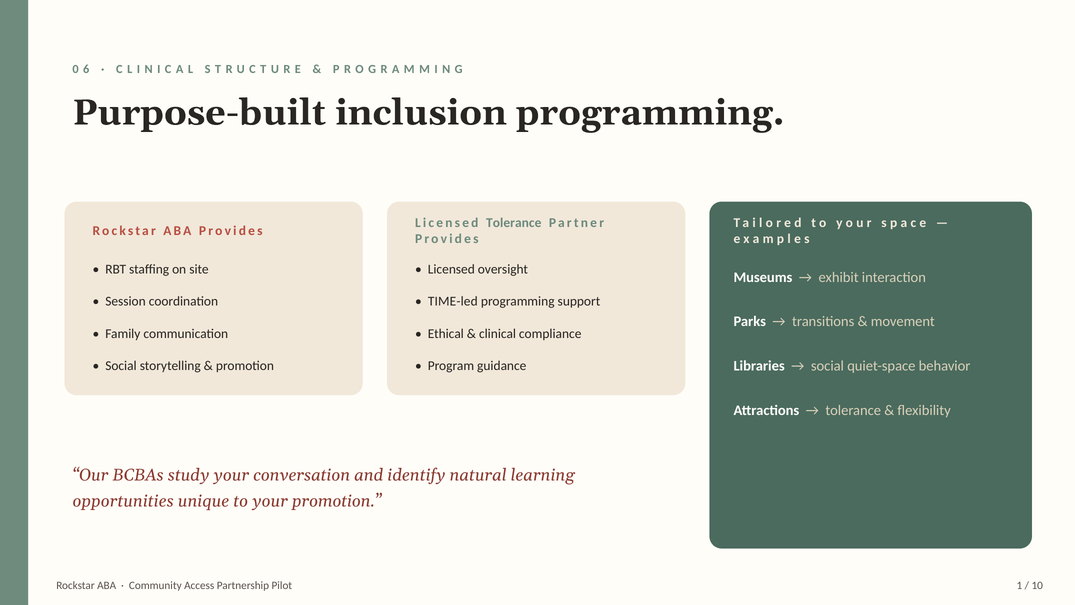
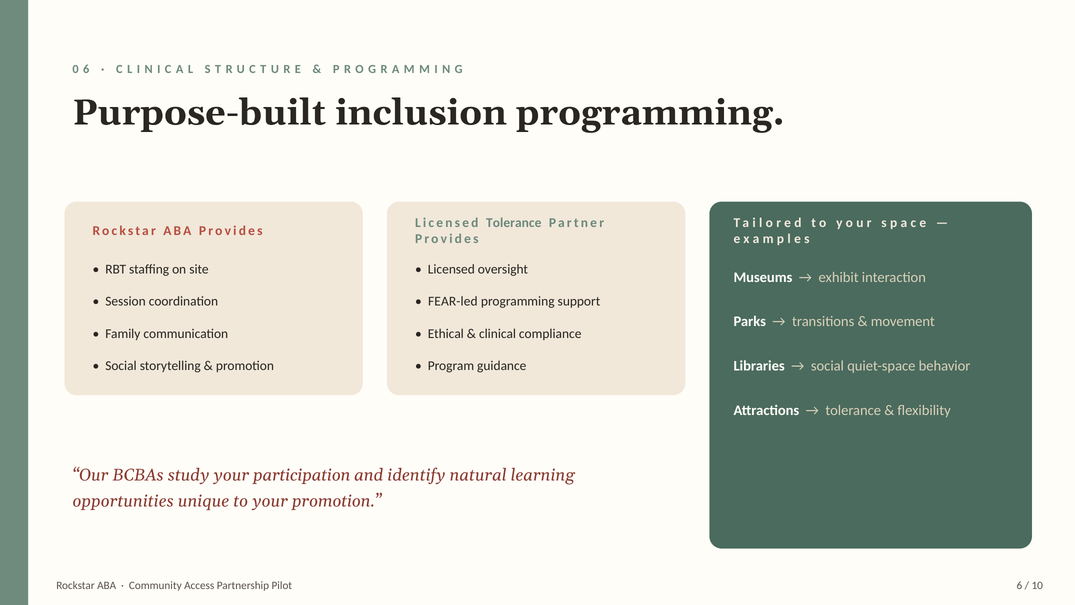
TIME-led: TIME-led -> FEAR-led
conversation: conversation -> participation
Pilot 1: 1 -> 6
